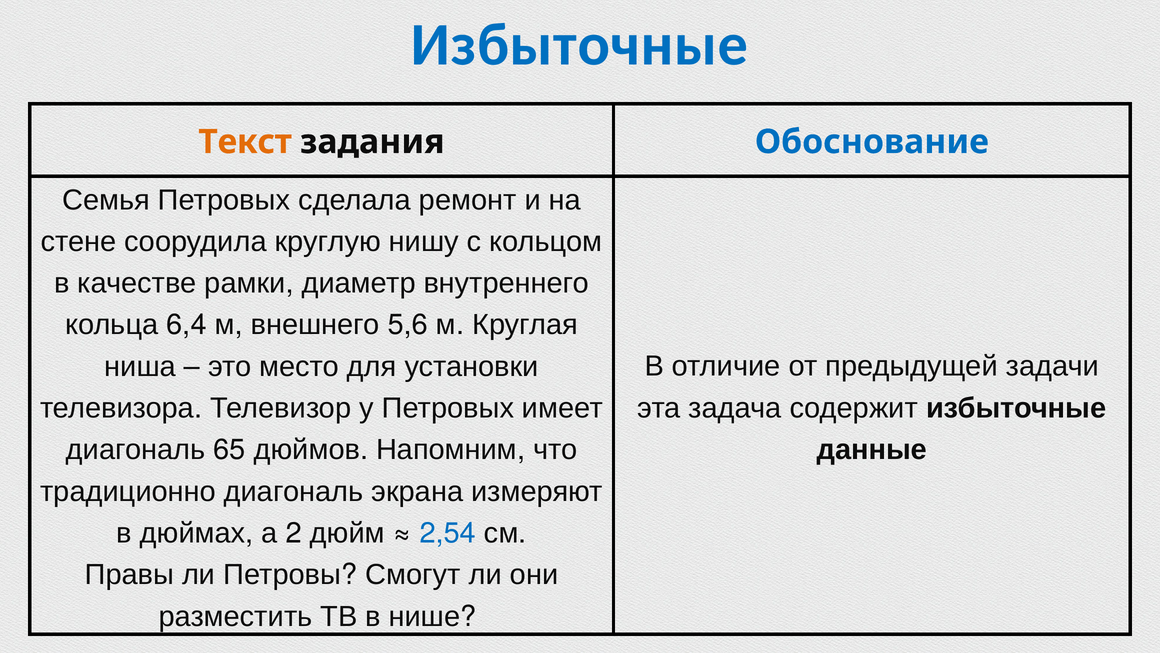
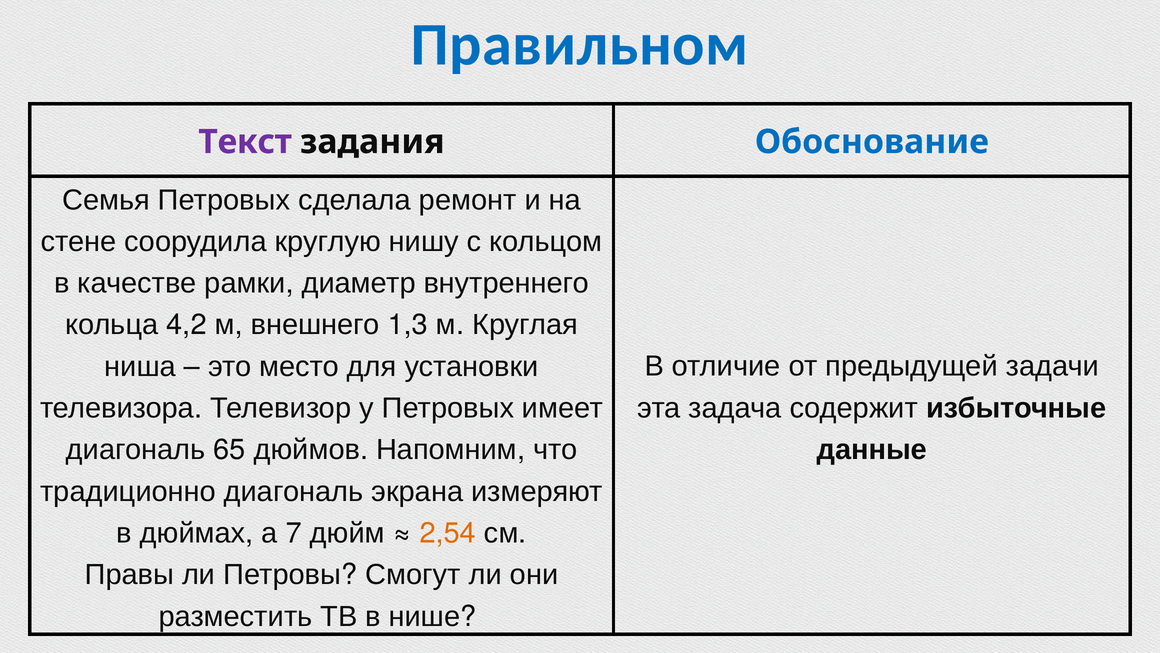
Избыточные at (580, 45): Избыточные -> Правильном
Текст colour: orange -> purple
6,4: 6,4 -> 4,2
5,6: 5,6 -> 1,3
2: 2 -> 7
2,54 colour: blue -> orange
